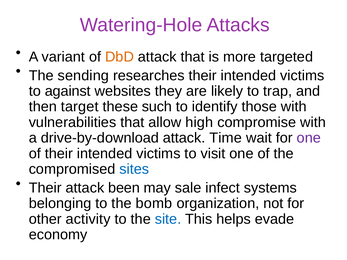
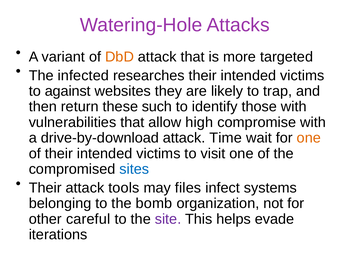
sending: sending -> infected
target: target -> return
one at (309, 138) colour: purple -> orange
been: been -> tools
sale: sale -> files
activity: activity -> careful
site colour: blue -> purple
economy: economy -> iterations
